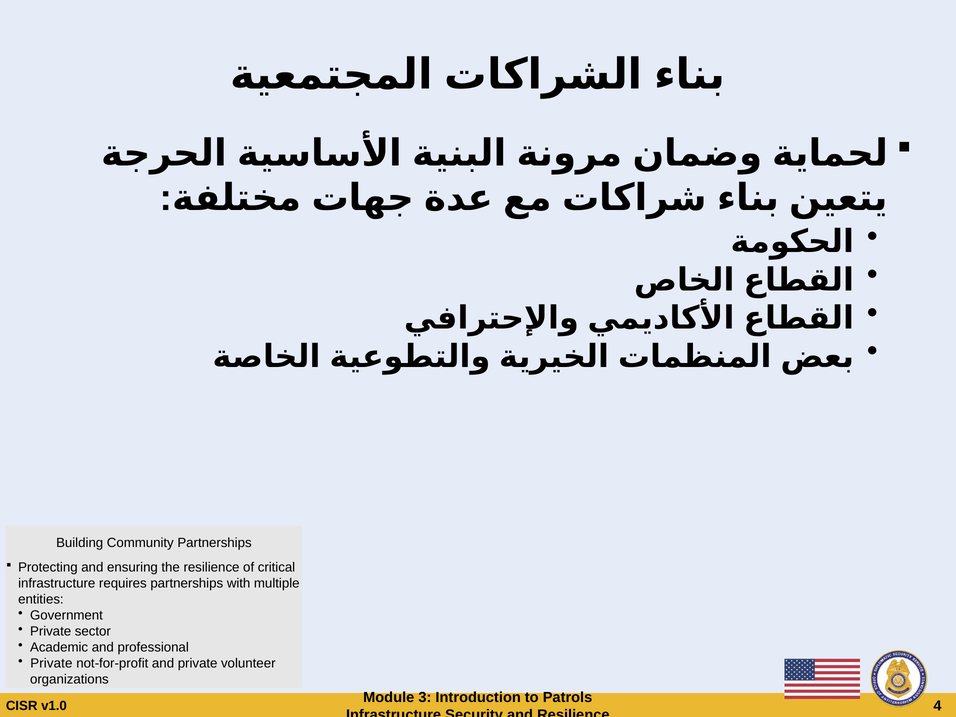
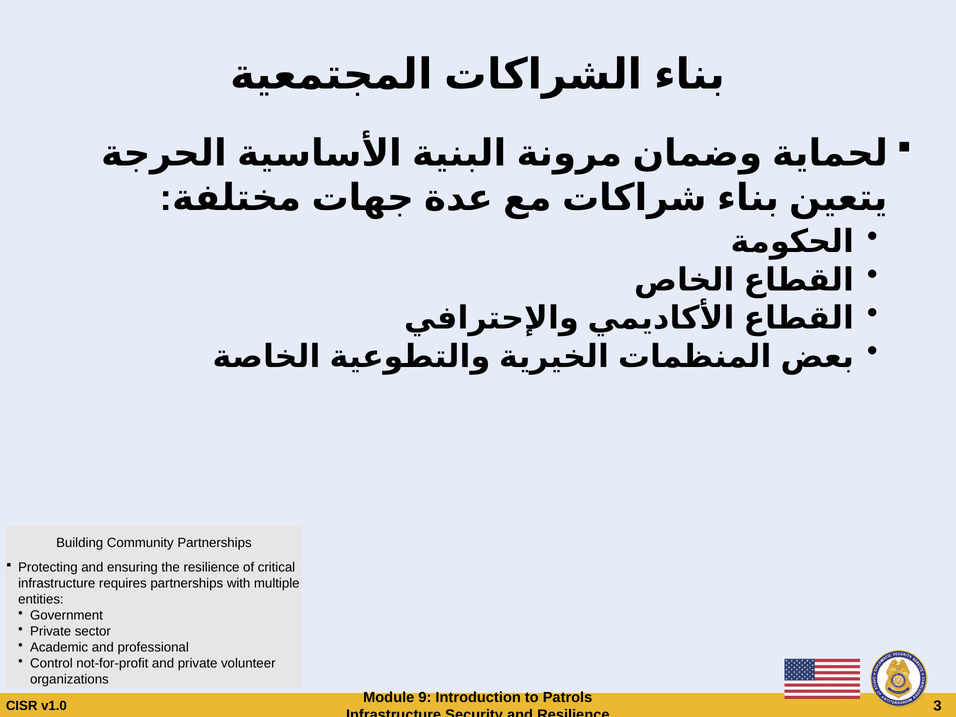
Private at (51, 663): Private -> Control
3: 3 -> 9
4: 4 -> 3
